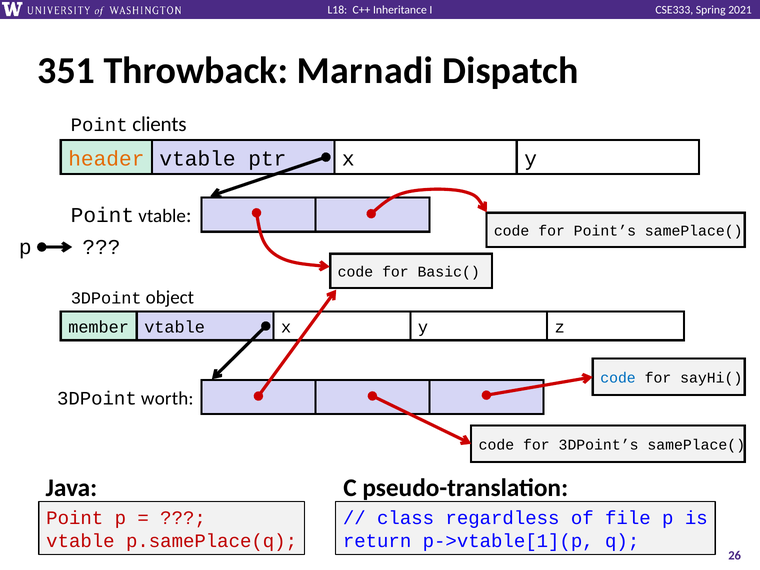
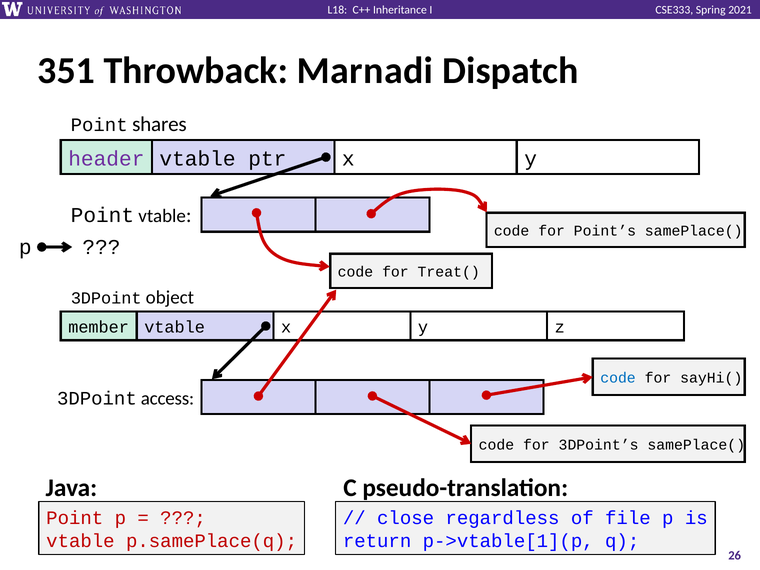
clients: clients -> shares
header colour: orange -> purple
Basic(: Basic( -> Treat(
worth: worth -> access
class: class -> close
